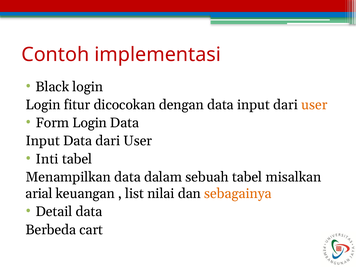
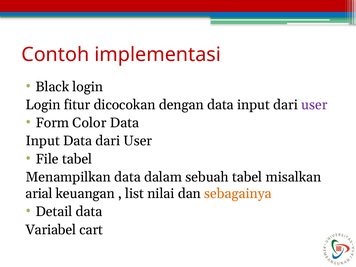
user at (314, 105) colour: orange -> purple
Form Login: Login -> Color
Inti: Inti -> File
Berbeda: Berbeda -> Variabel
